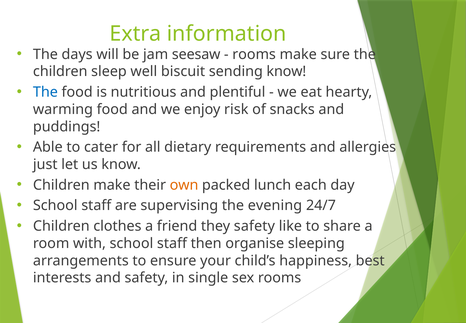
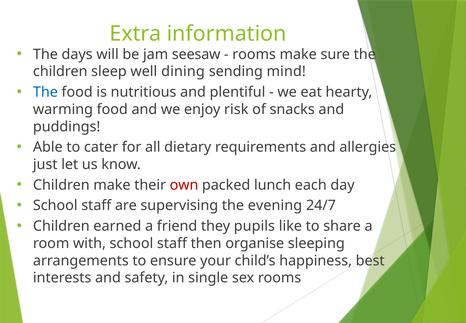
biscuit: biscuit -> dining
sending know: know -> mind
own colour: orange -> red
clothes: clothes -> earned
they safety: safety -> pupils
